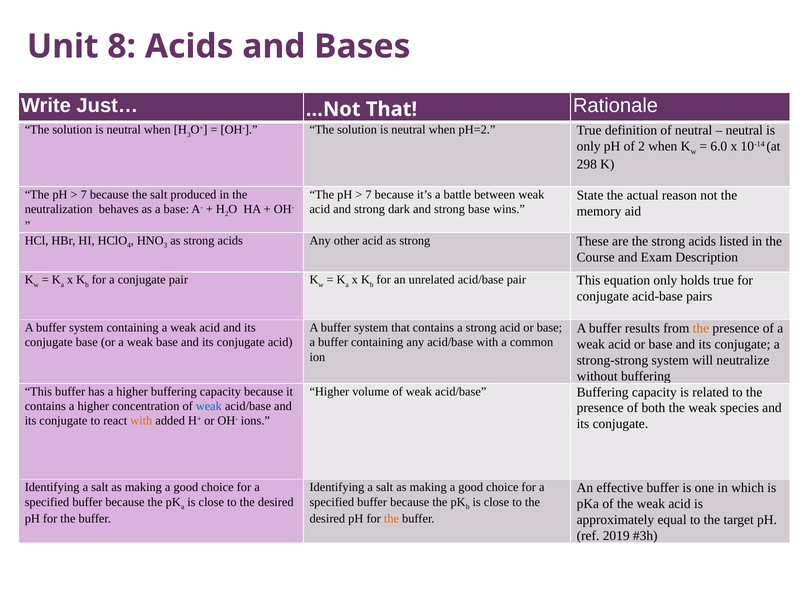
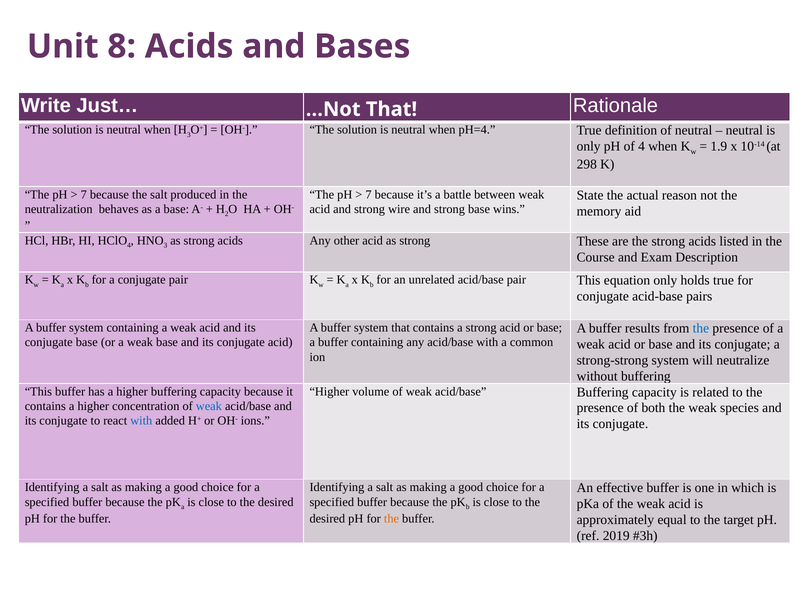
pH=2: pH=2 -> pH=4
of 2: 2 -> 4
6.0: 6.0 -> 1.9
dark: dark -> wire
the at (701, 328) colour: orange -> blue
with at (141, 421) colour: orange -> blue
